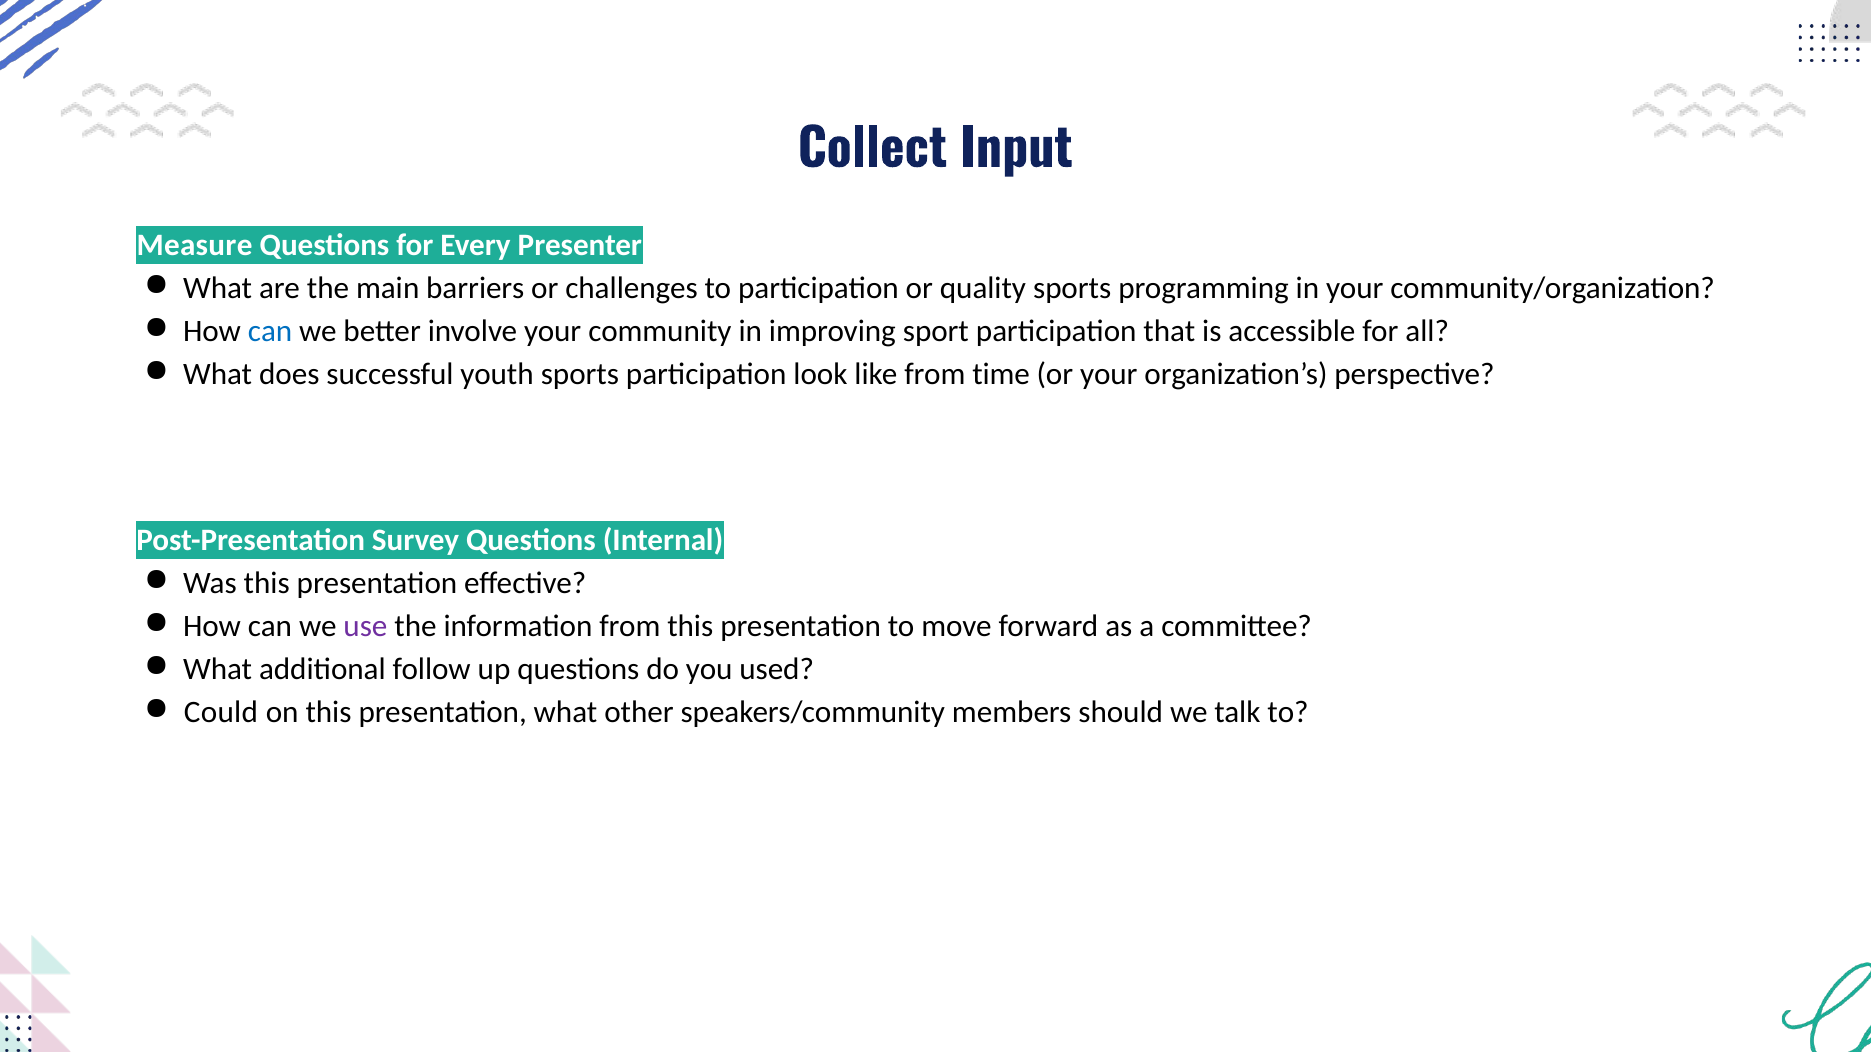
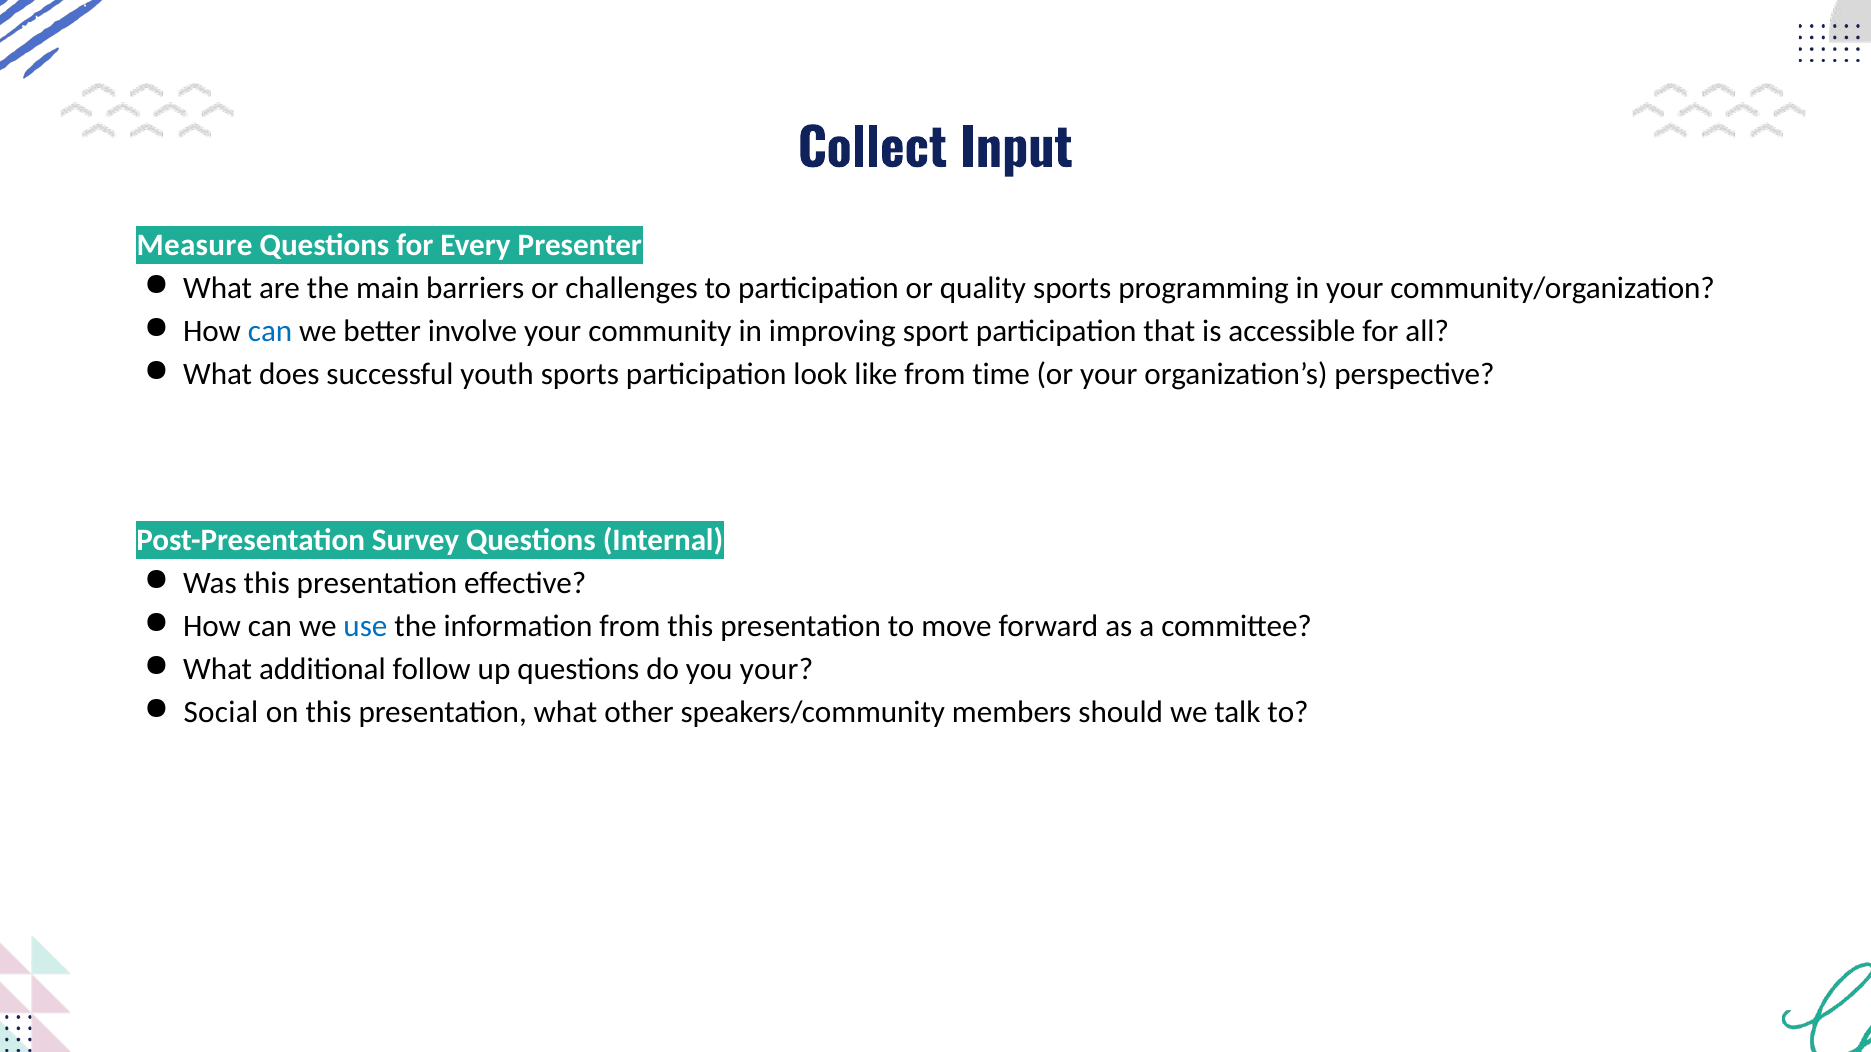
use colour: purple -> blue
you used: used -> your
Could: Could -> Social
